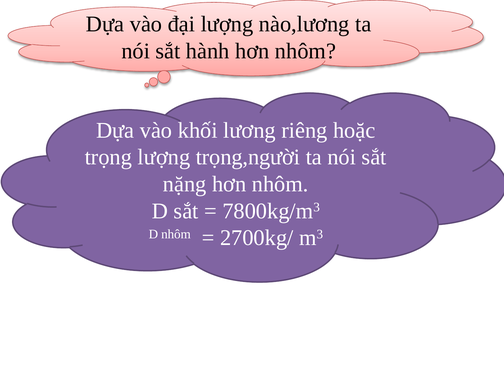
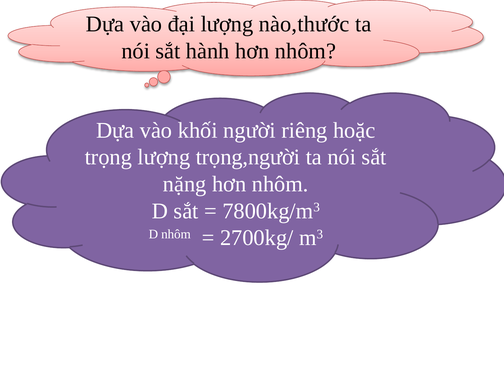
nào,lương: nào,lương -> nào,thước
lương: lương -> người
